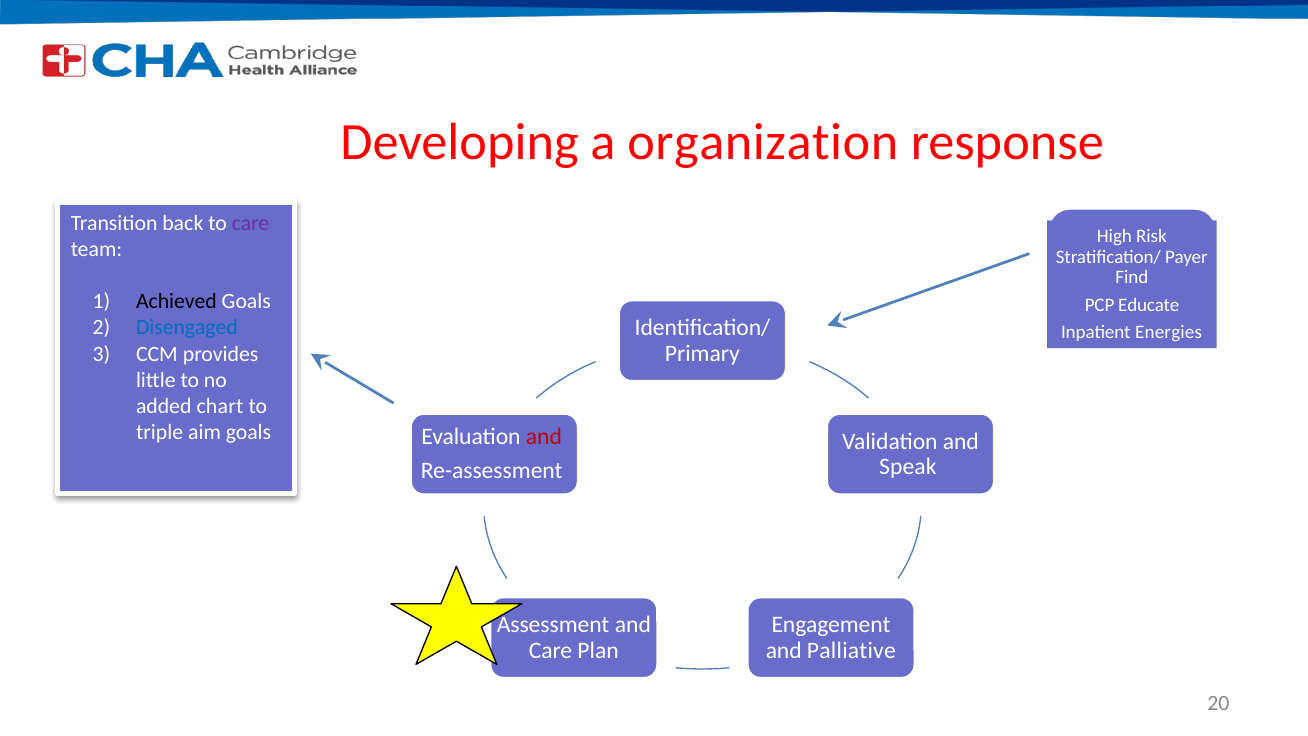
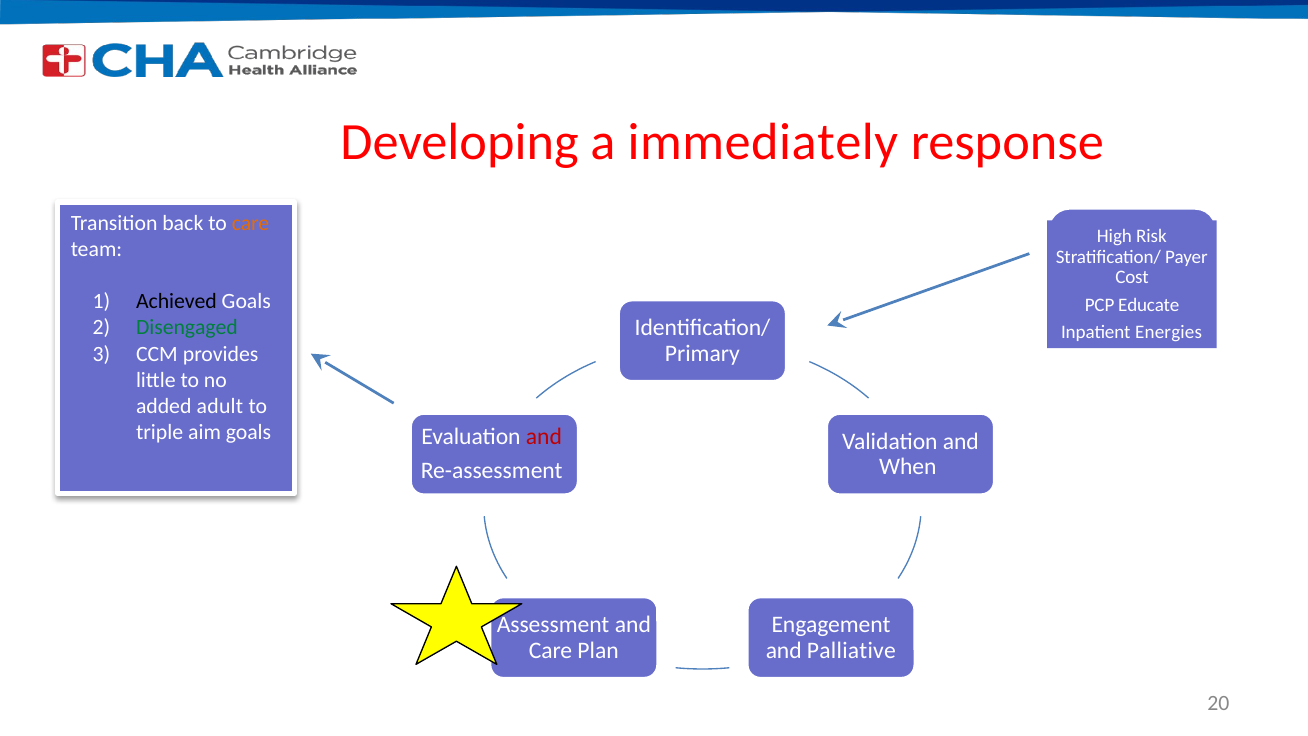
organization: organization -> immediately
care at (251, 223) colour: purple -> orange
Find: Find -> Cost
Disengaged colour: blue -> green
chart: chart -> adult
Speak: Speak -> When
